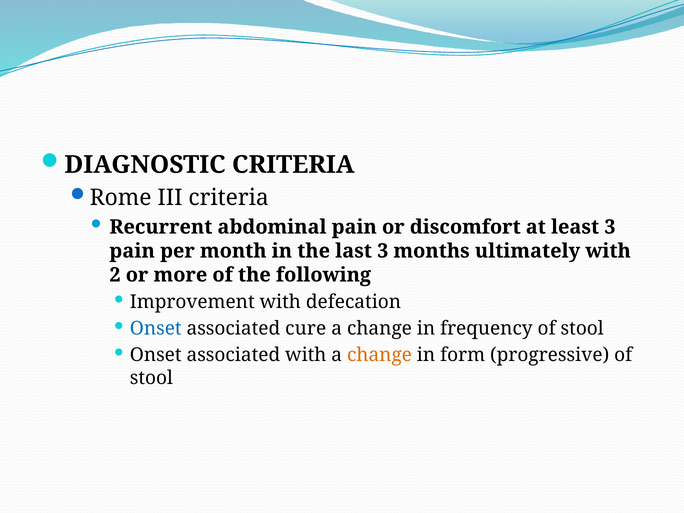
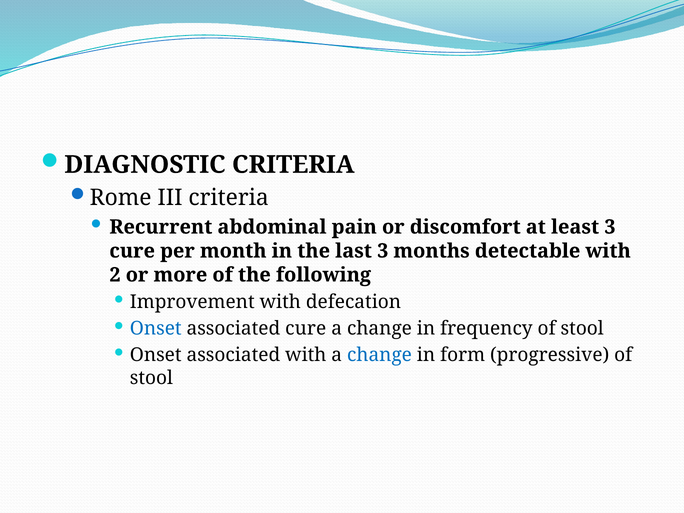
pain at (132, 251): pain -> cure
ultimately: ultimately -> detectable
change at (379, 355) colour: orange -> blue
